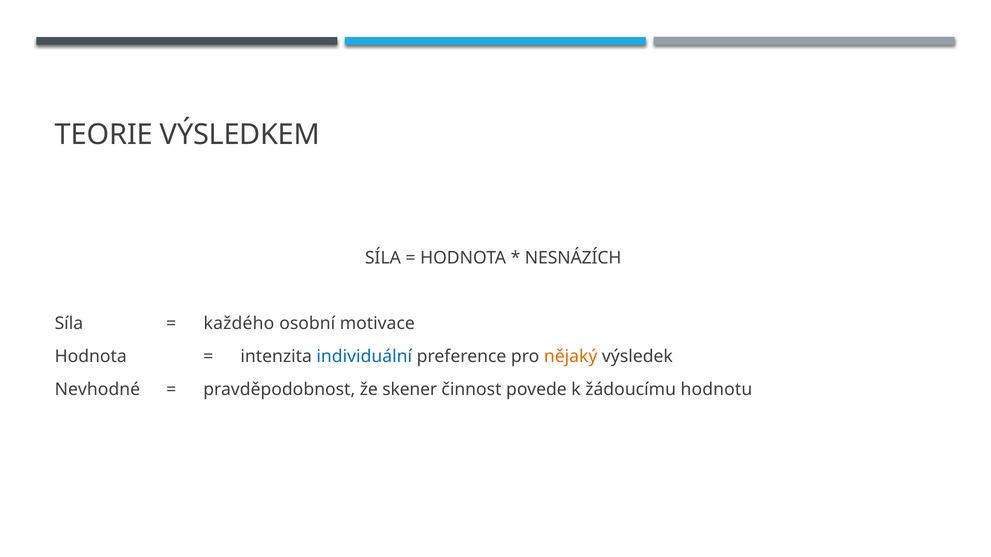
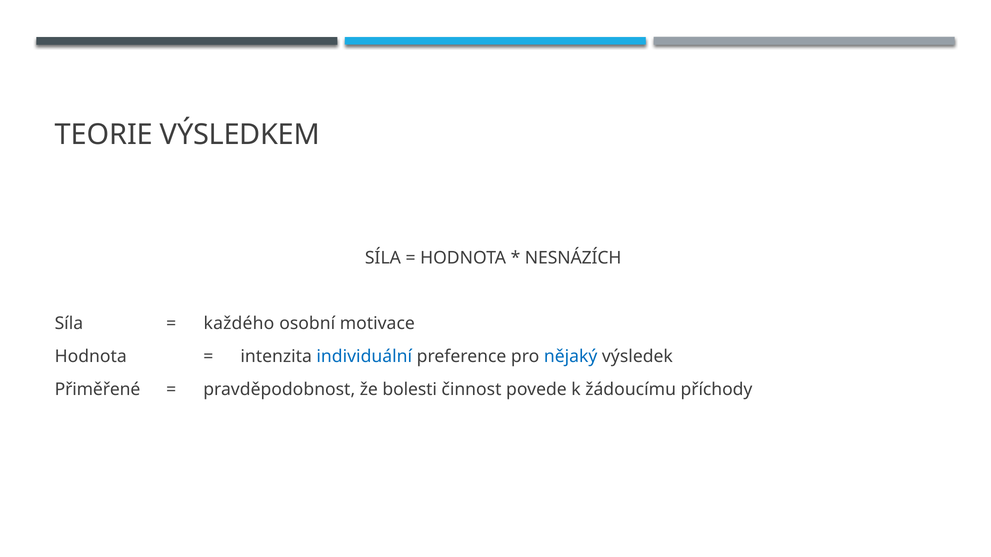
nějaký colour: orange -> blue
Nevhodné: Nevhodné -> Přiměřené
skener: skener -> bolesti
hodnotu: hodnotu -> příchody
